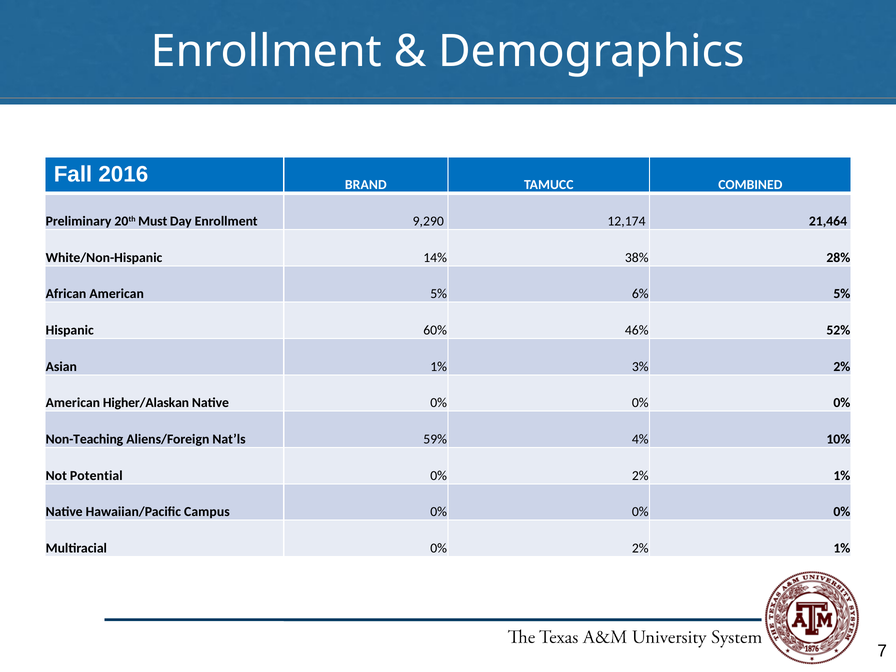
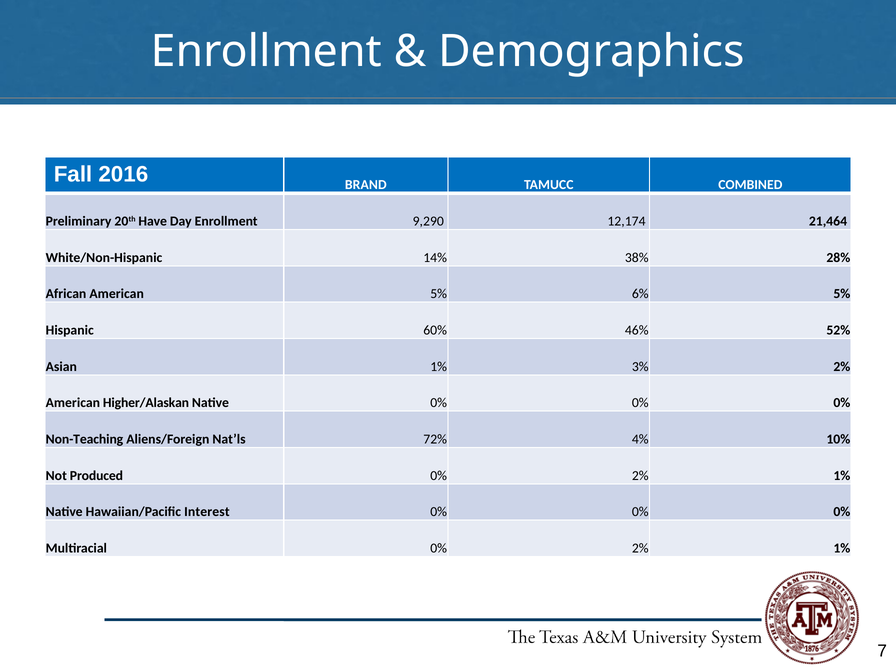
Must: Must -> Have
59%: 59% -> 72%
Potential: Potential -> Produced
Campus: Campus -> Interest
